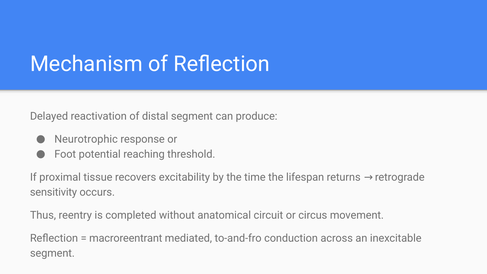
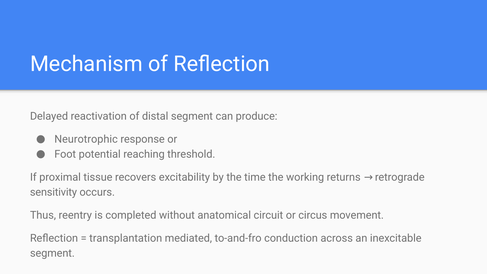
lifespan: lifespan -> working
macroreentrant: macroreentrant -> transplantation
